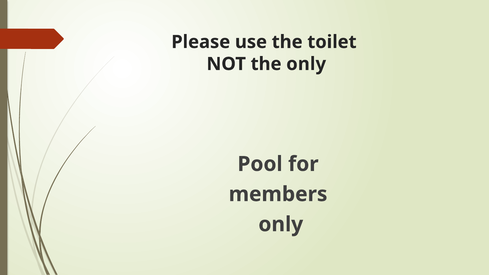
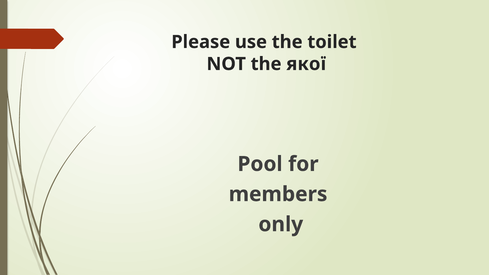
the only: only -> якої
